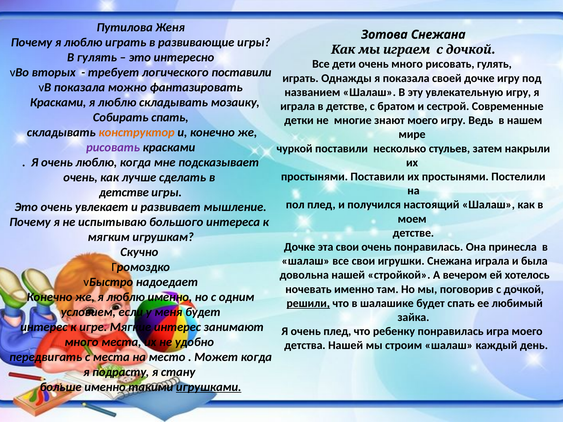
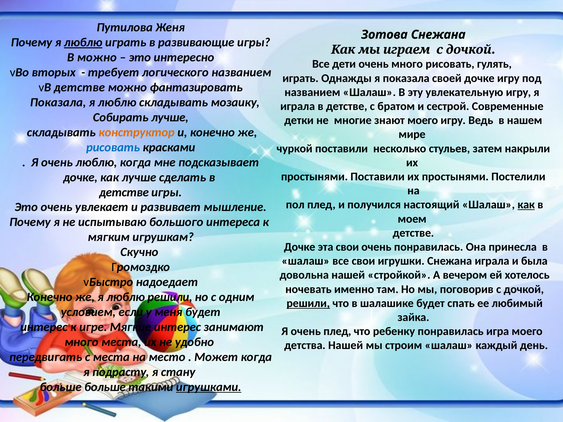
люблю at (83, 42) underline: none -> present
В гулять: гулять -> можно
логического поставили: поставили -> названием
vВ показала: показала -> детстве
Красками at (58, 102): Красками -> Показала
Собирать спать: спать -> лучше
рисовать at (113, 147) colour: purple -> blue
очень at (80, 177): очень -> дочке
как at (526, 205) underline: none -> present
люблю именно: именно -> решили
больше именно: именно -> больше
